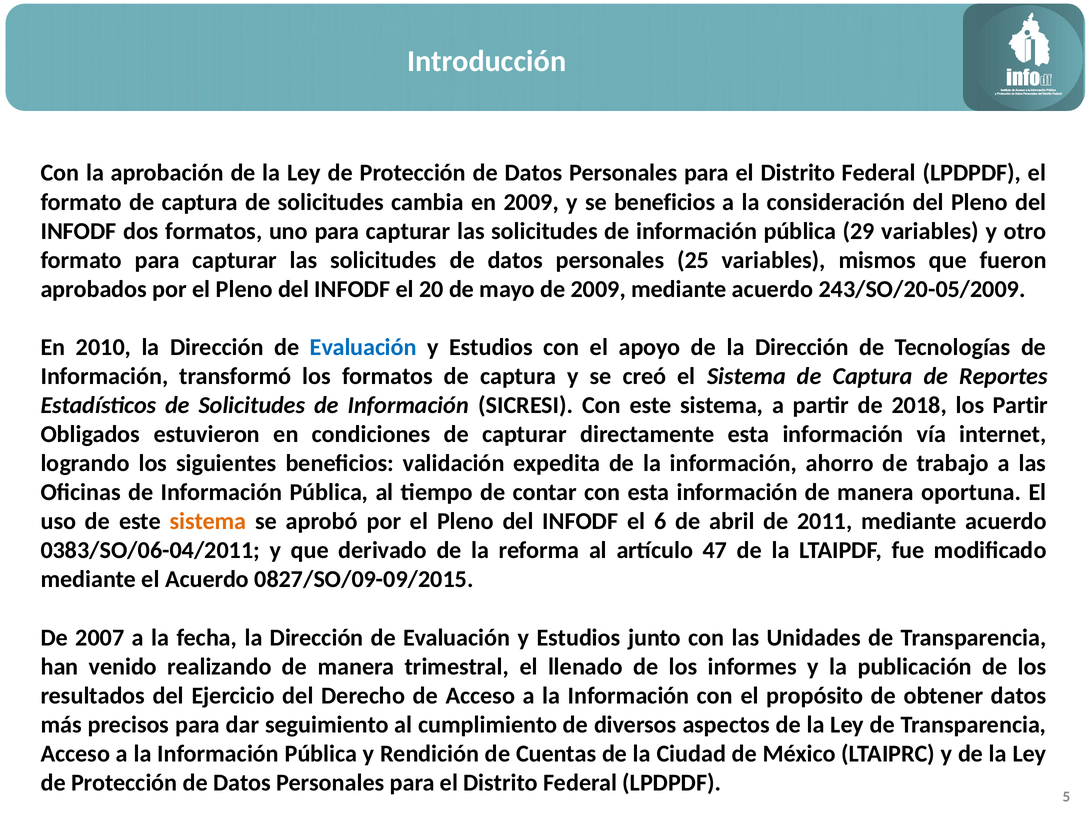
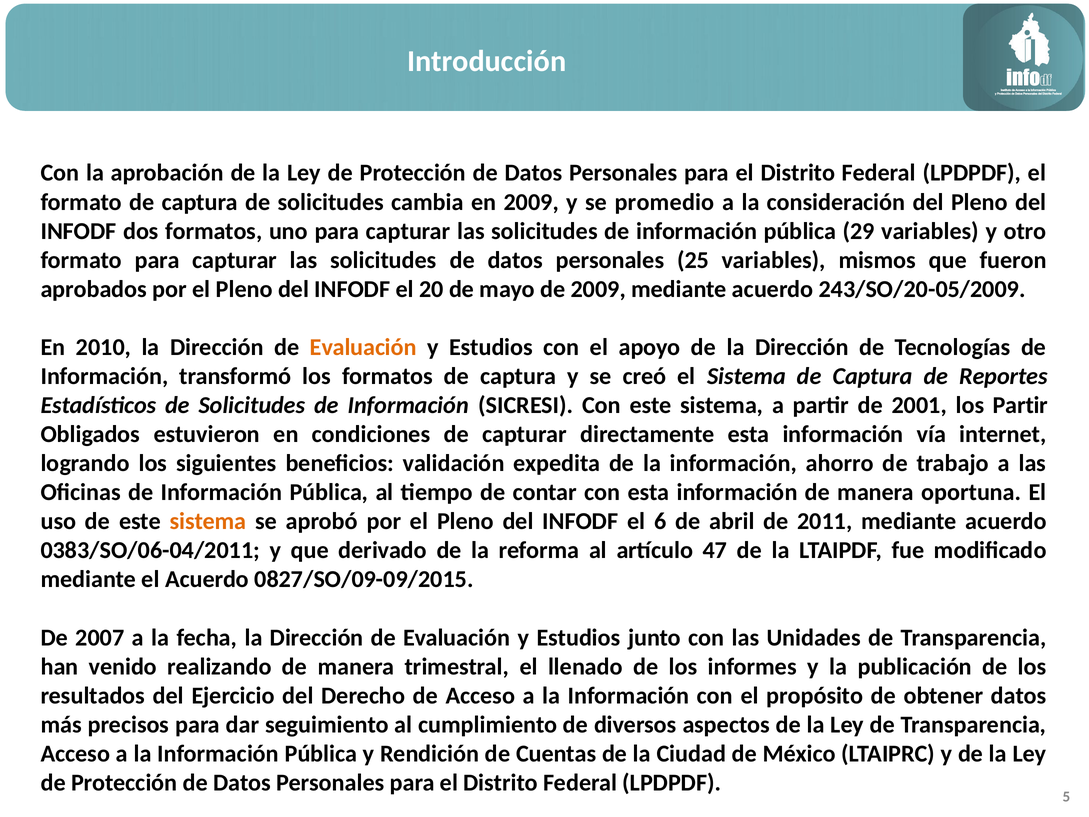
se beneficios: beneficios -> promedio
Evaluación at (363, 347) colour: blue -> orange
2018: 2018 -> 2001
